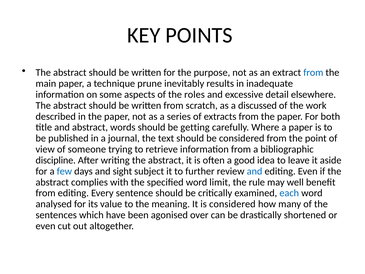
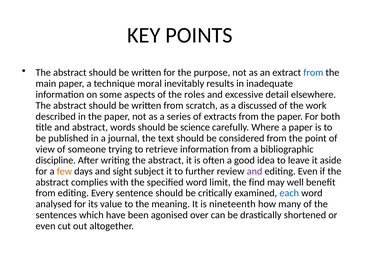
prune: prune -> moral
getting: getting -> science
few colour: blue -> orange
and at (255, 171) colour: blue -> purple
rule: rule -> find
is considered: considered -> nineteenth
